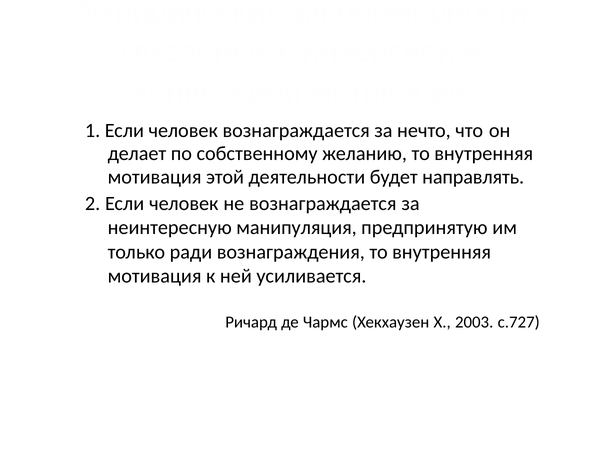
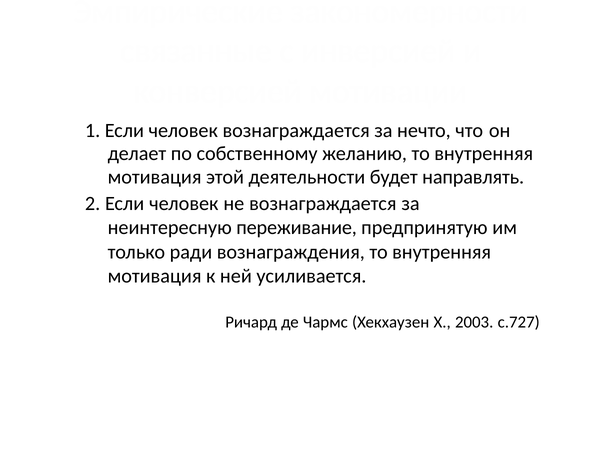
манипуляция: манипуляция -> переживание
